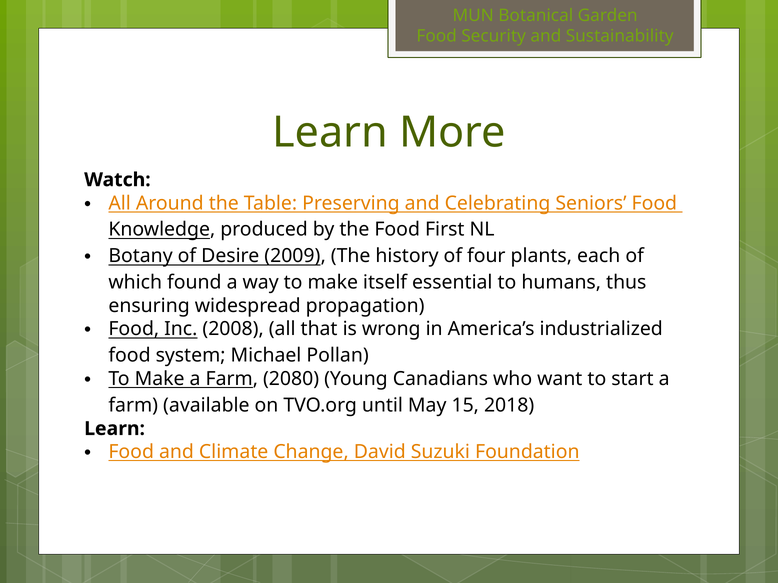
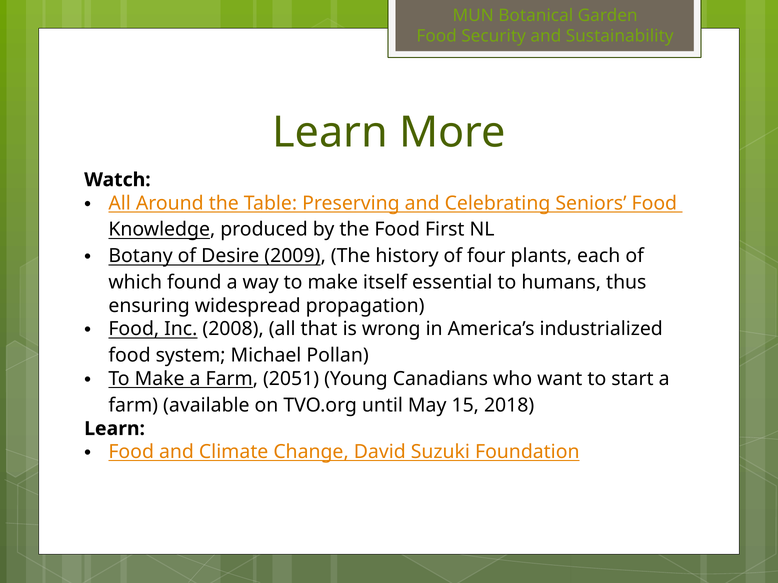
2080: 2080 -> 2051
